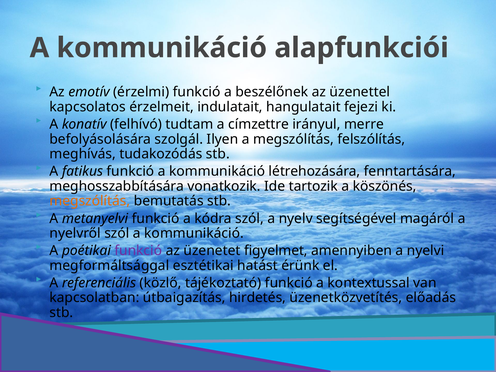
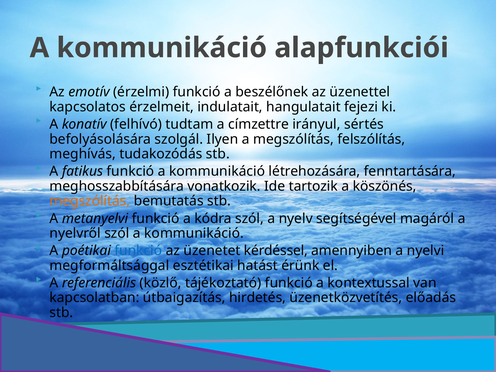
merre: merre -> sértés
funkció at (138, 251) colour: purple -> blue
figyelmet: figyelmet -> kérdéssel
